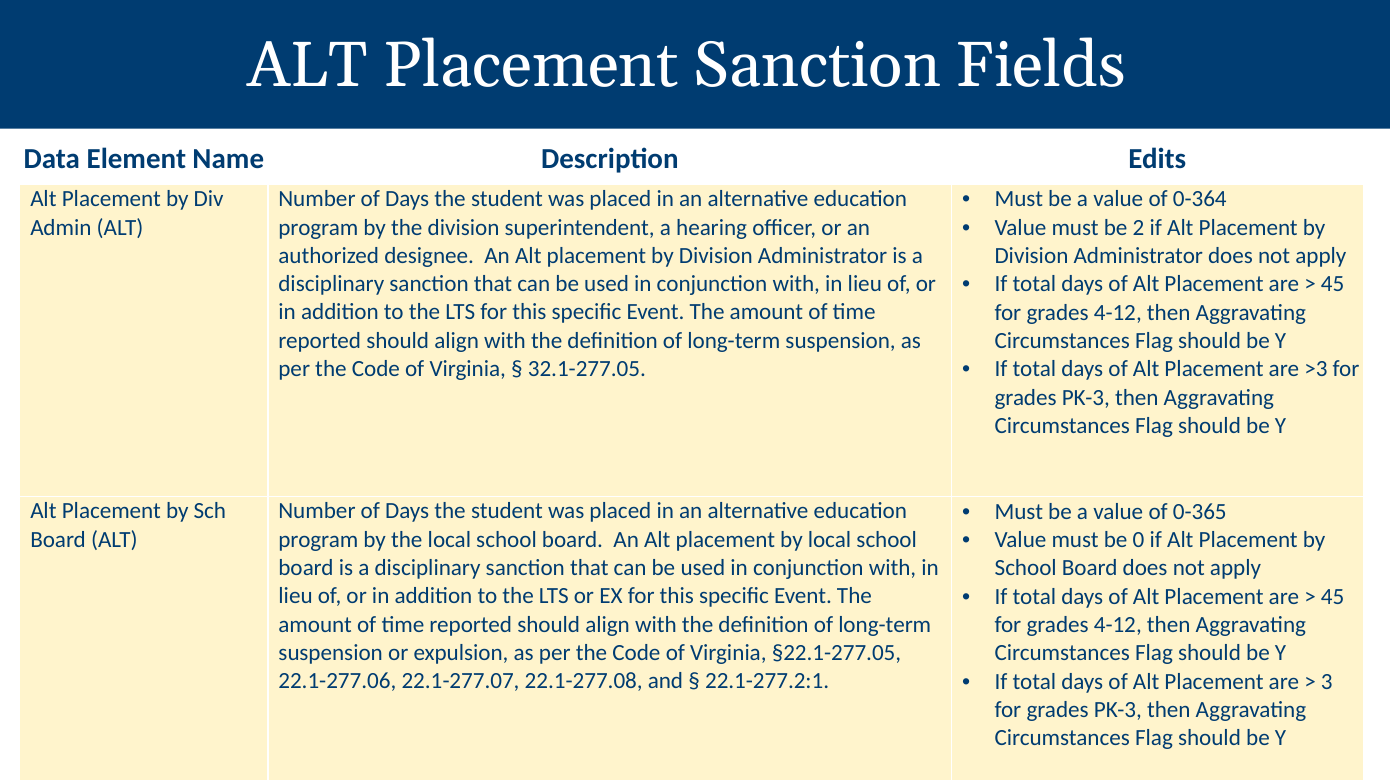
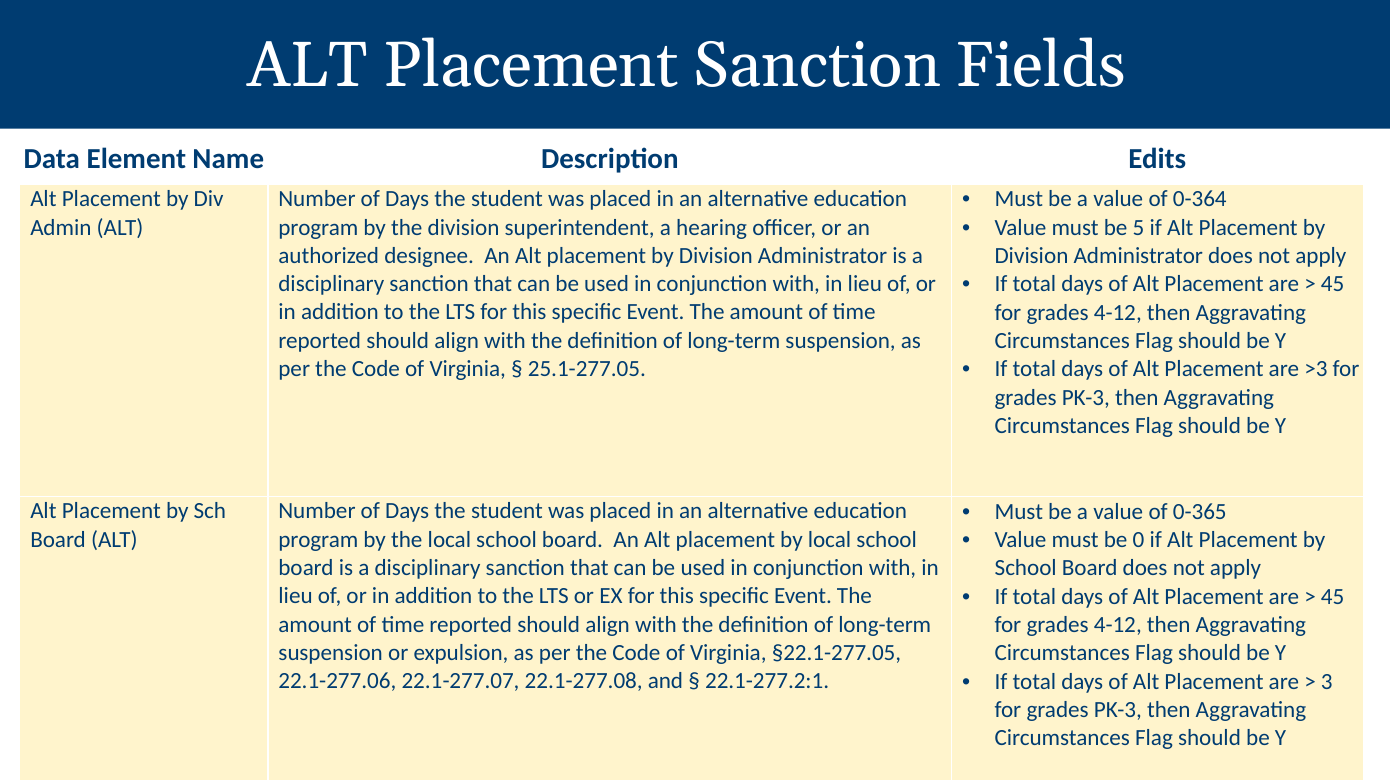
2: 2 -> 5
32.1-277.05: 32.1-277.05 -> 25.1-277.05
